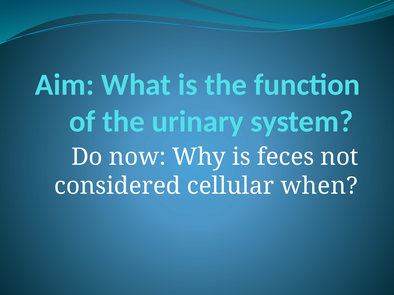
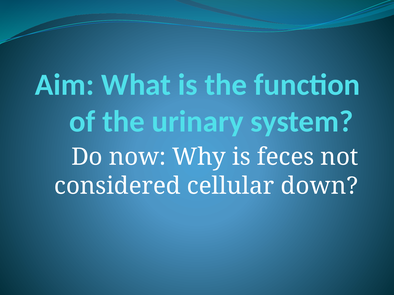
when: when -> down
